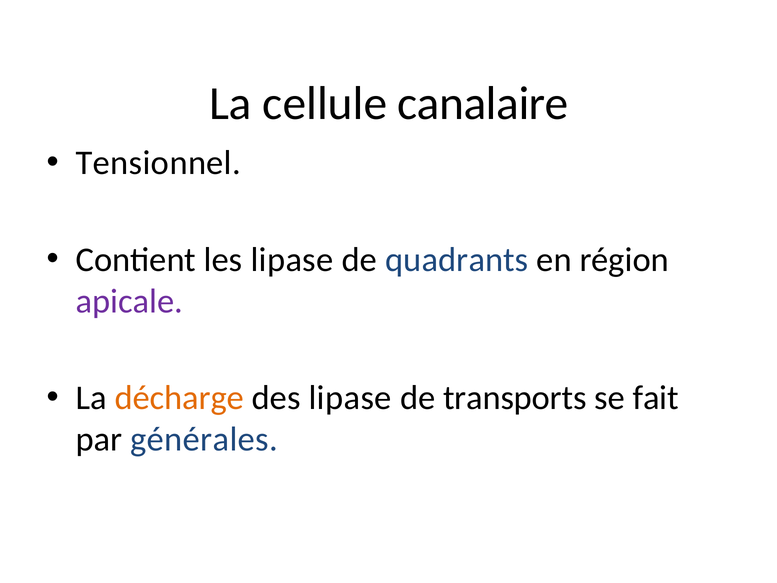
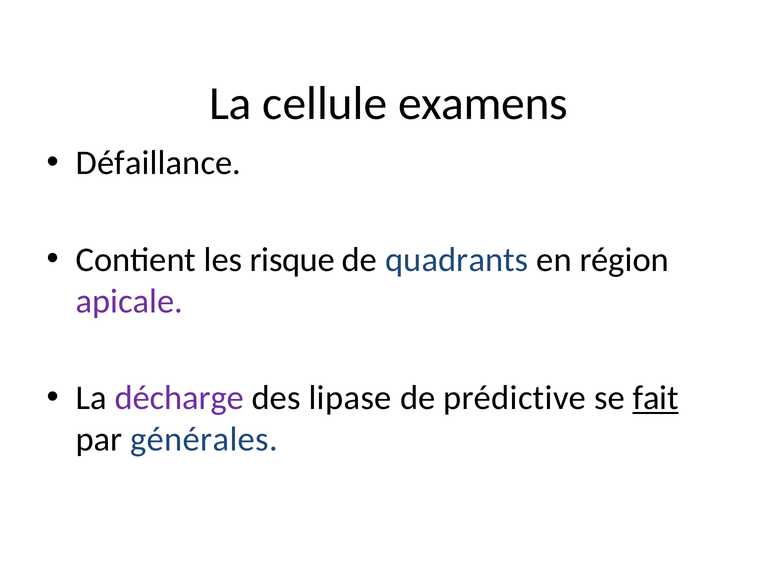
canalaire: canalaire -> examens
Tensionnel: Tensionnel -> Défaillance
les lipase: lipase -> risque
décharge colour: orange -> purple
transports: transports -> prédictive
fait underline: none -> present
